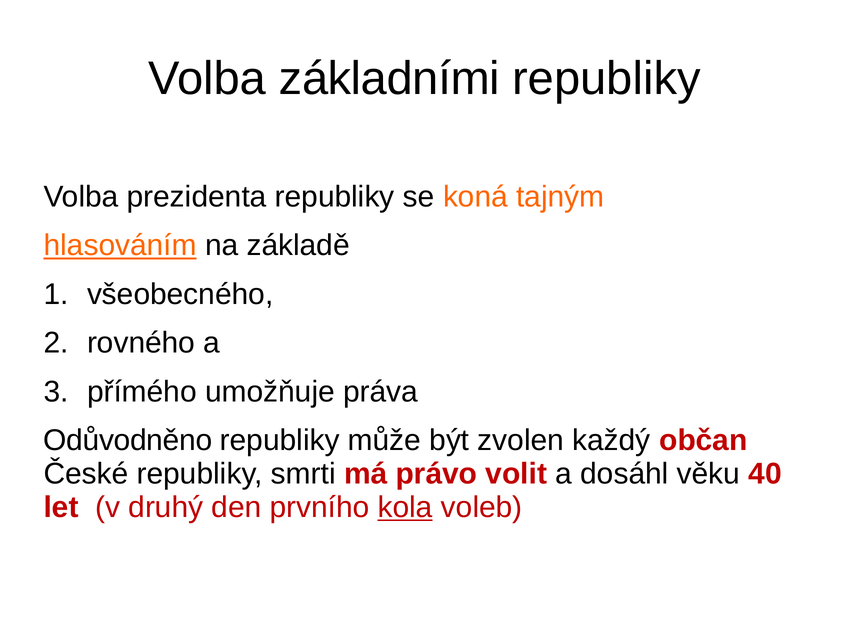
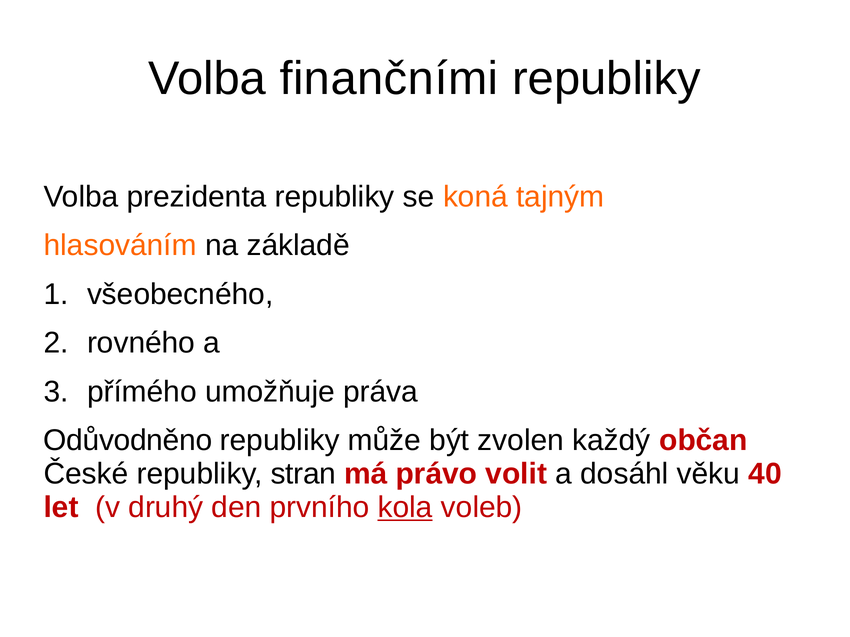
základními: základními -> finančními
hlasováním underline: present -> none
smrti: smrti -> stran
